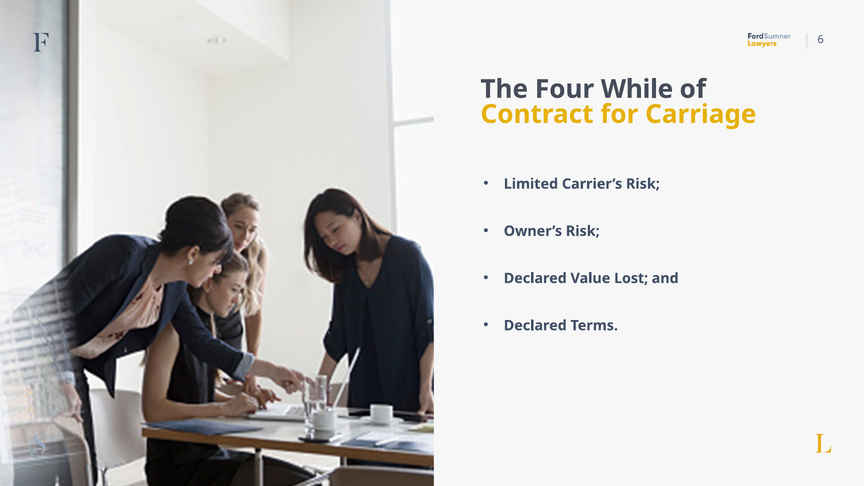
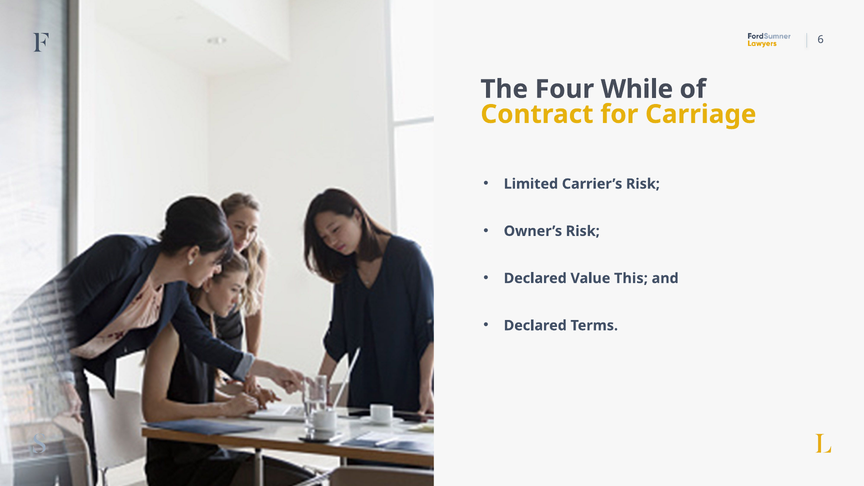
Lost: Lost -> This
